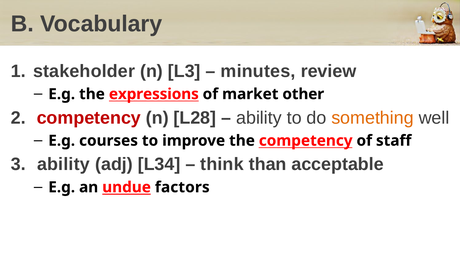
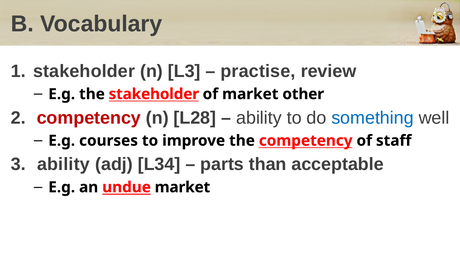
minutes: minutes -> practise
the expressions: expressions -> stakeholder
something colour: orange -> blue
think: think -> parts
undue factors: factors -> market
